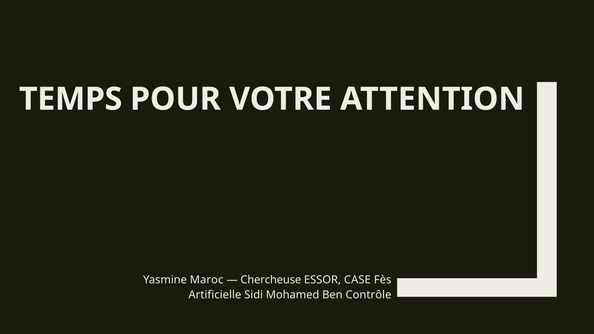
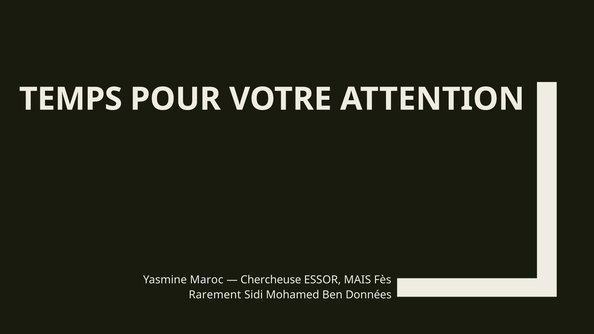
CASE: CASE -> MAIS
Artificielle: Artificielle -> Rarement
Contrôle: Contrôle -> Données
